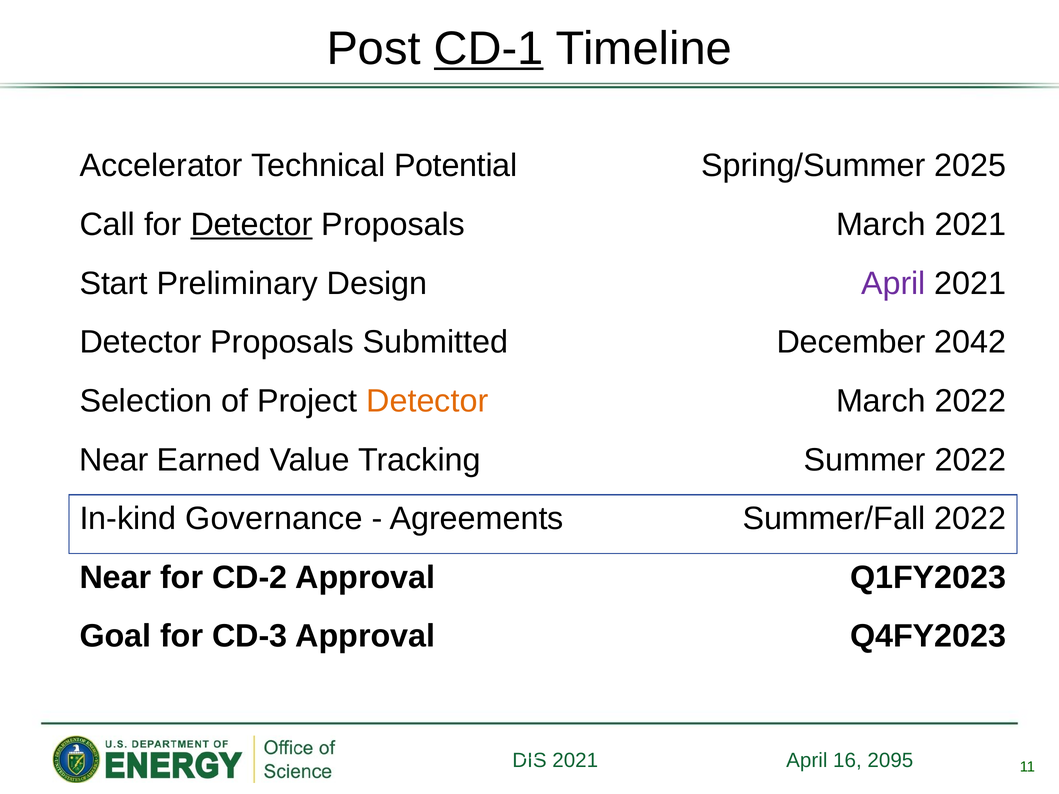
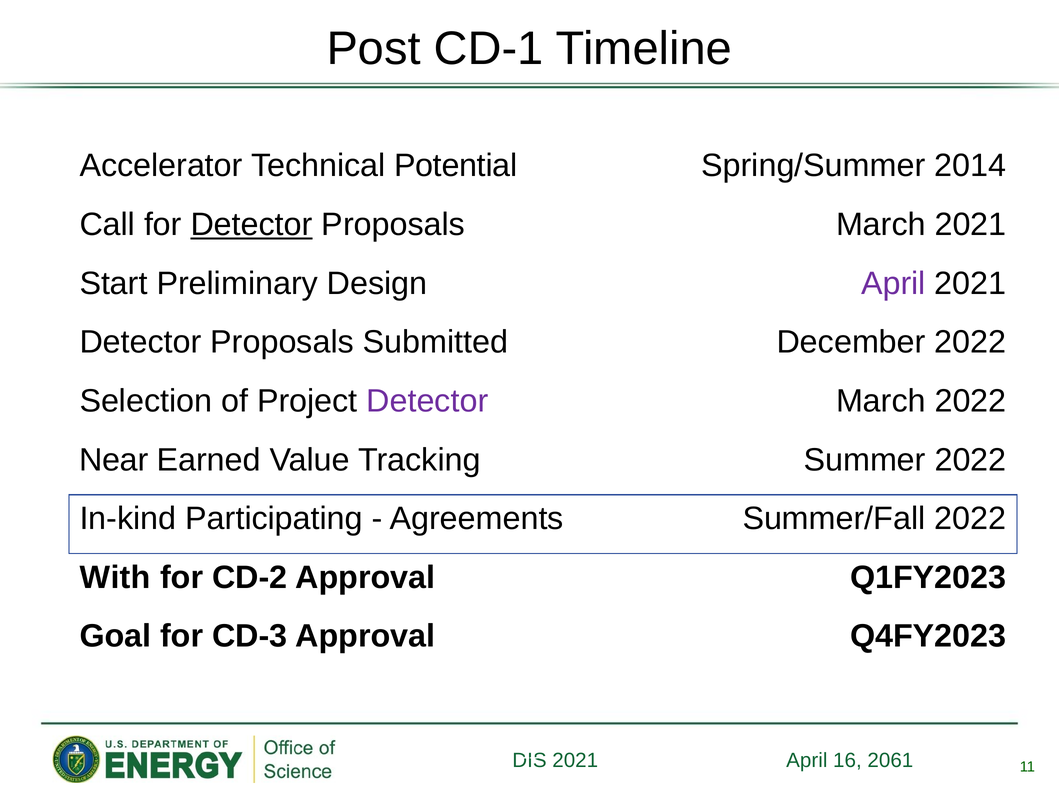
CD-1 underline: present -> none
2025: 2025 -> 2014
December 2042: 2042 -> 2022
Detector at (427, 401) colour: orange -> purple
Governance: Governance -> Participating
Near at (115, 578): Near -> With
2095: 2095 -> 2061
